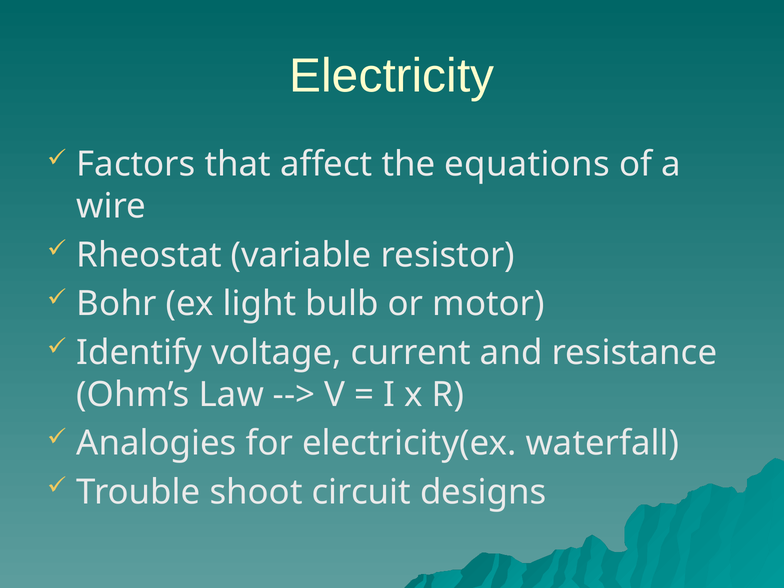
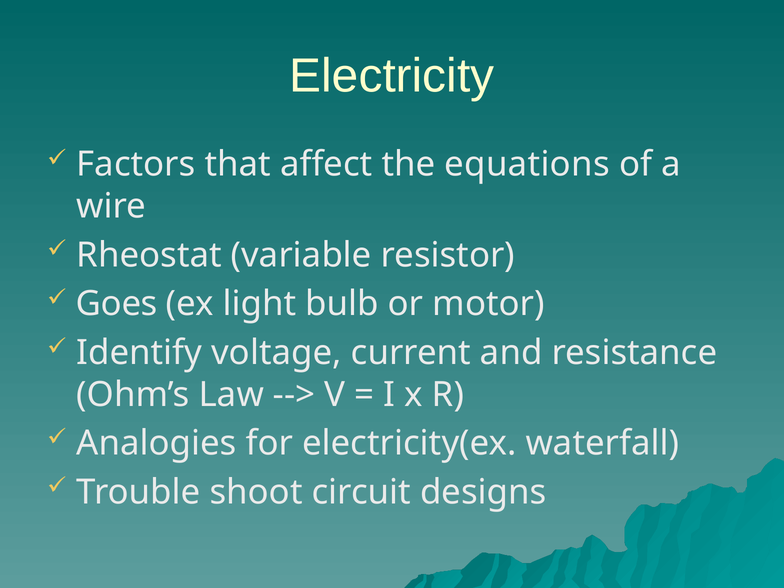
Bohr: Bohr -> Goes
